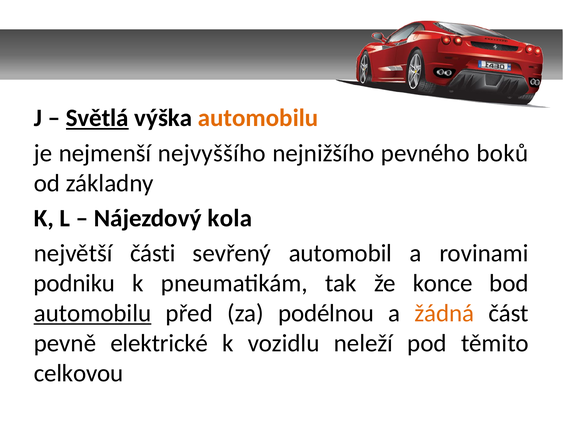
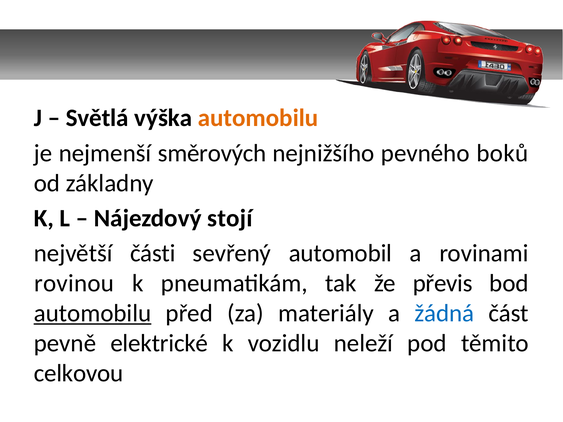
Světlá underline: present -> none
nejvyššího: nejvyššího -> směrových
kola: kola -> stojí
podniku: podniku -> rovinou
konce: konce -> převis
podélnou: podélnou -> materiály
žádná colour: orange -> blue
